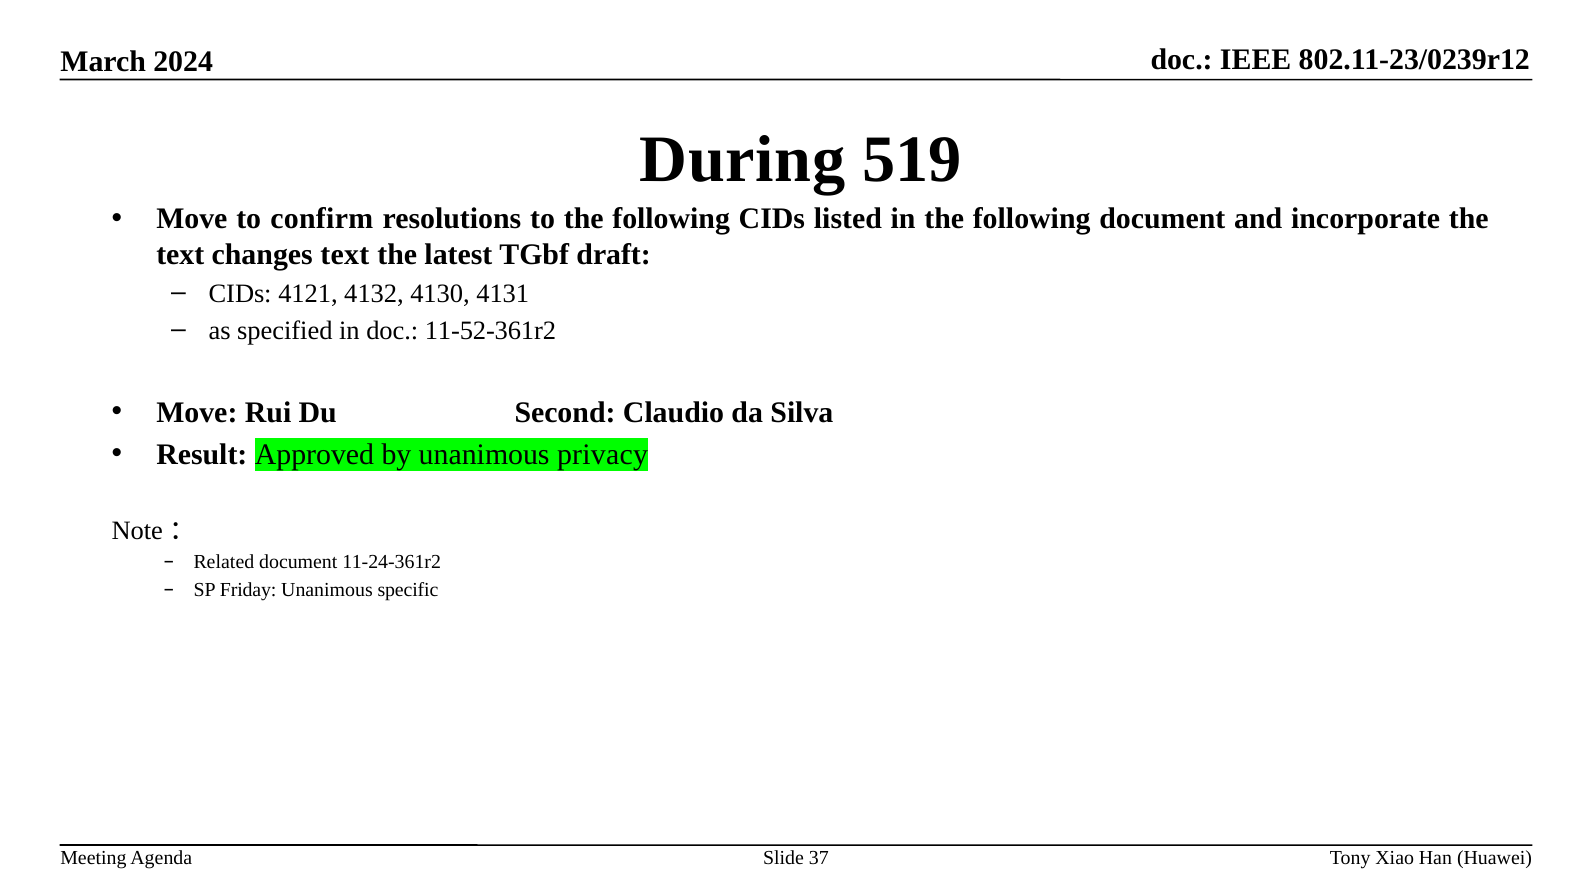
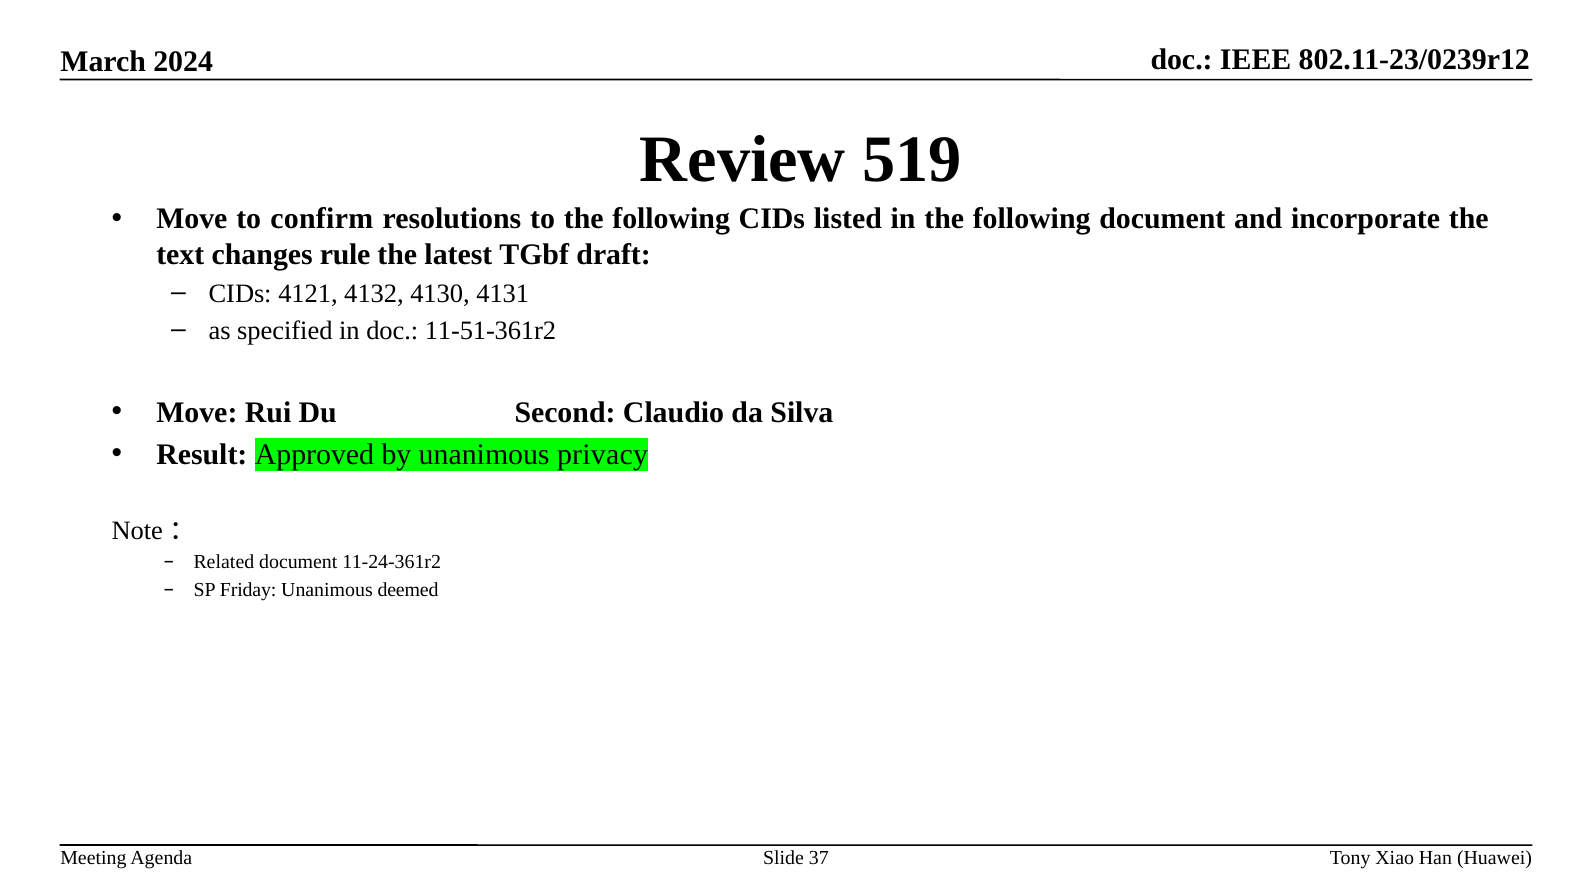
During: During -> Review
changes text: text -> rule
11-52-361r2: 11-52-361r2 -> 11-51-361r2
specific: specific -> deemed
